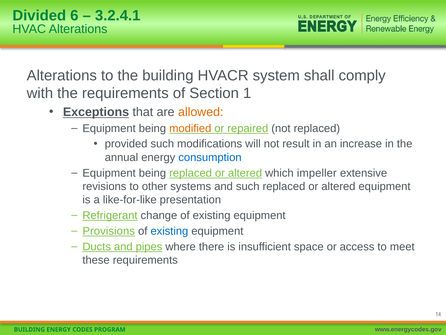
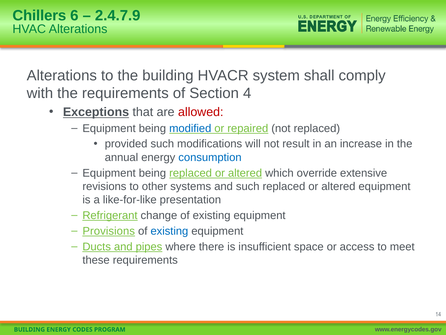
Divided: Divided -> Chillers
3.2.4.1: 3.2.4.1 -> 2.4.7.9
1: 1 -> 4
allowed colour: orange -> red
modified colour: orange -> blue
impeller: impeller -> override
